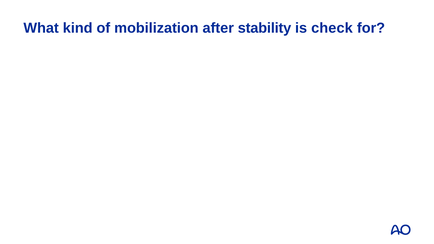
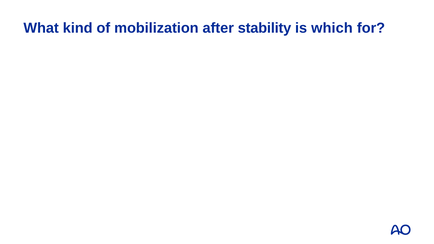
check: check -> which
